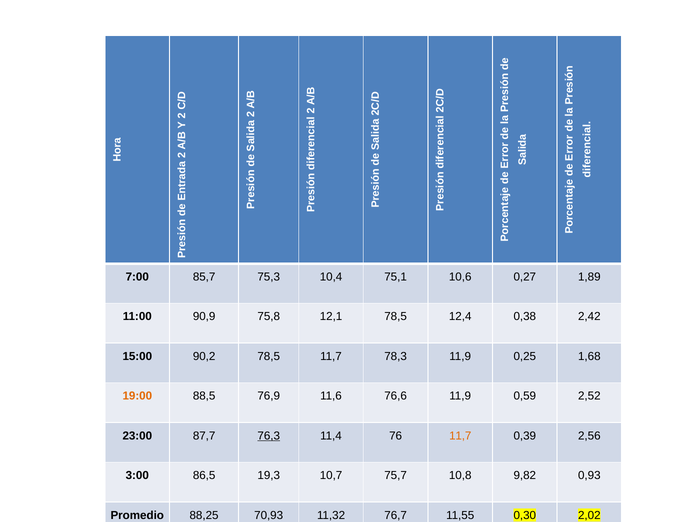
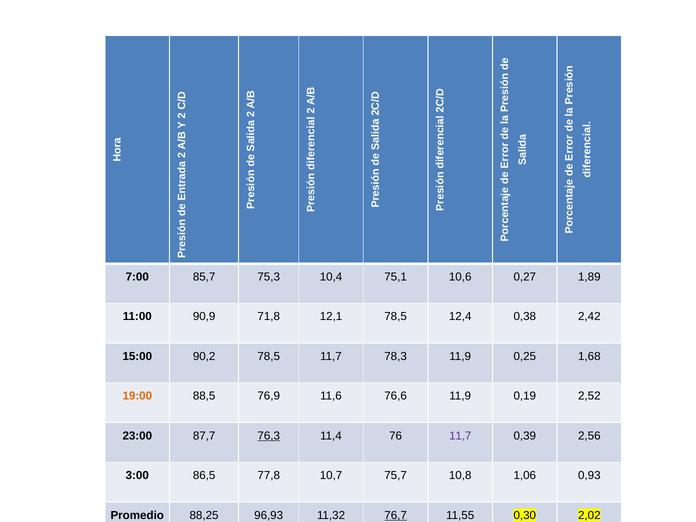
75,8: 75,8 -> 71,8
0,59: 0,59 -> 0,19
11,7 at (460, 436) colour: orange -> purple
19,3: 19,3 -> 77,8
9,82: 9,82 -> 1,06
70,93: 70,93 -> 96,93
76,7 underline: none -> present
